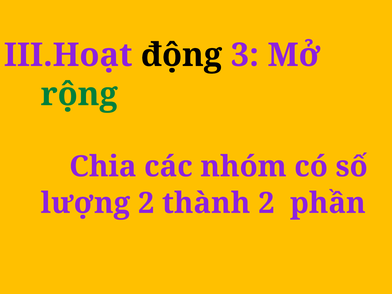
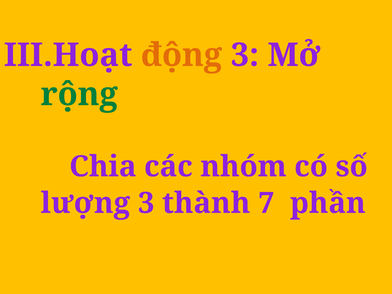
động colour: black -> orange
lượng 2: 2 -> 3
thành 2: 2 -> 7
